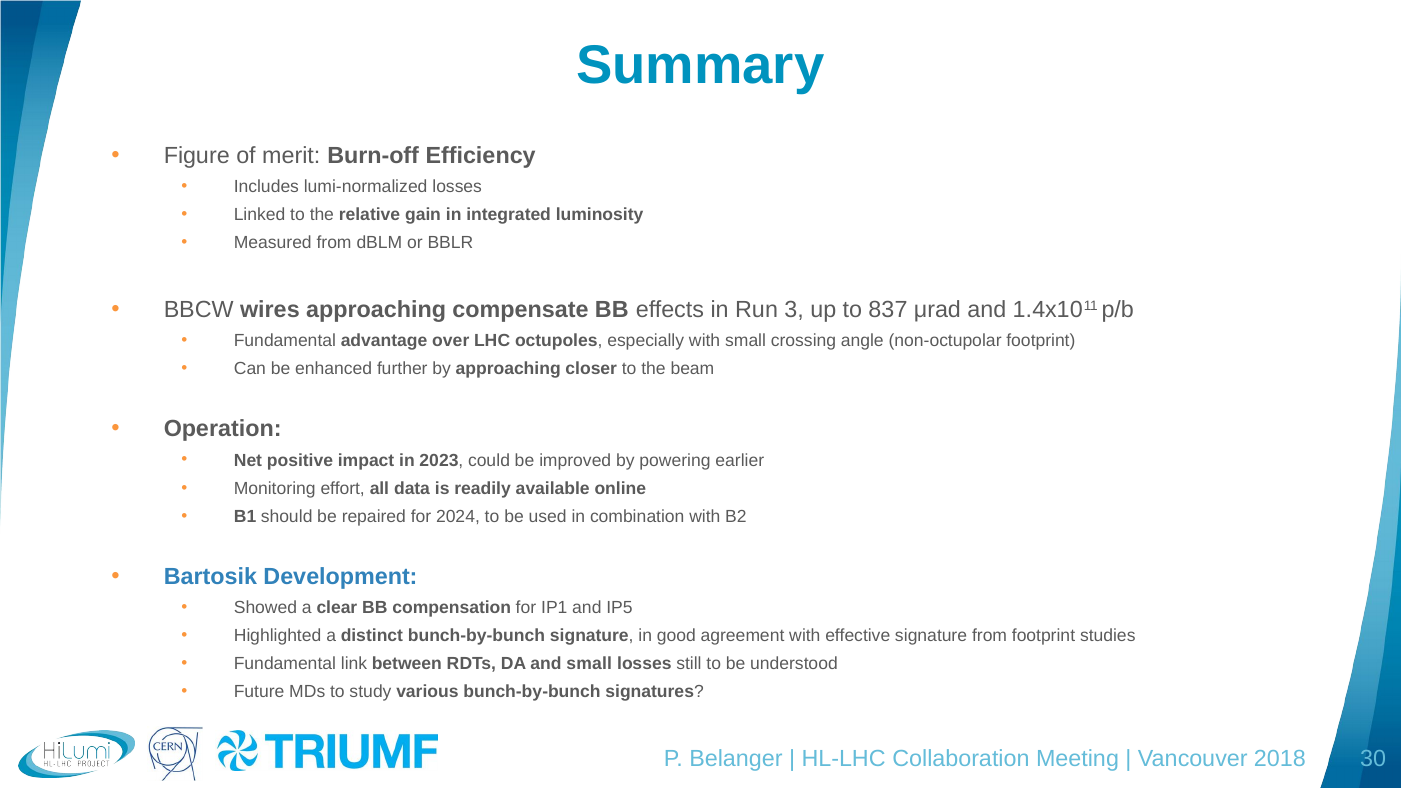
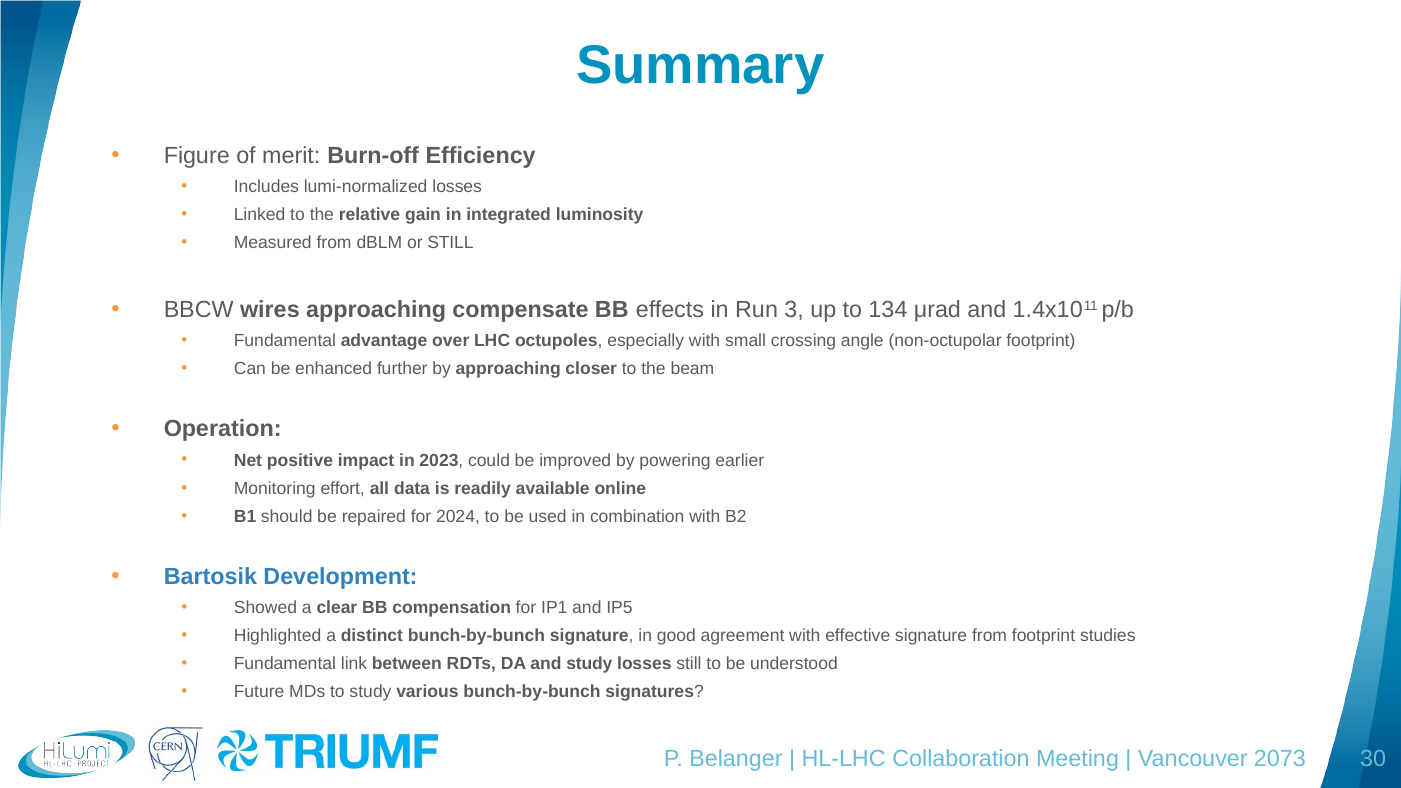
or BBLR: BBLR -> STILL
837: 837 -> 134
and small: small -> study
2018: 2018 -> 2073
